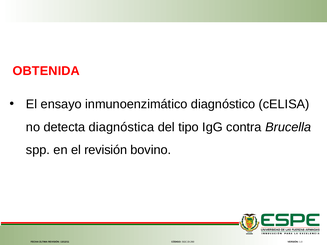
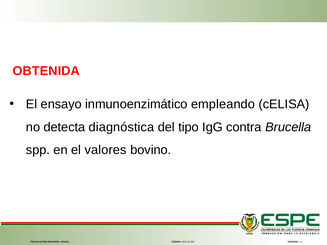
diagnóstico: diagnóstico -> empleando
el revisión: revisión -> valores
